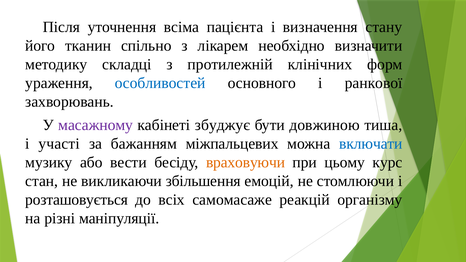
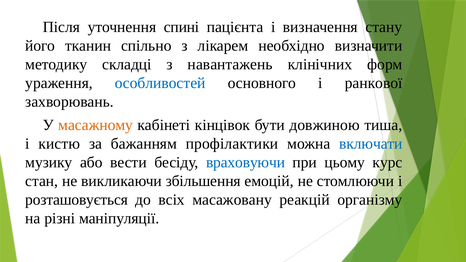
всіма: всіма -> спині
протилежній: протилежній -> навантажень
масажному colour: purple -> orange
збуджує: збуджує -> кінцівок
участі: участі -> кистю
міжпальцевих: міжпальцевих -> профілактики
враховуючи colour: orange -> blue
самомасаже: самомасаже -> масажовану
